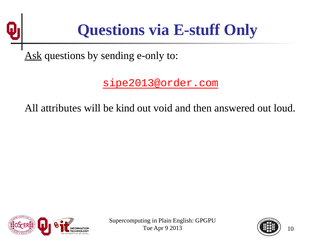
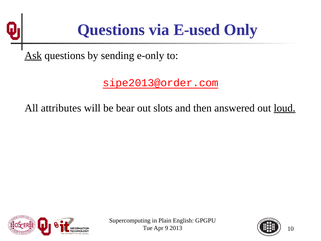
E-stuff: E-stuff -> E-used
kind: kind -> bear
void: void -> slots
loud underline: none -> present
